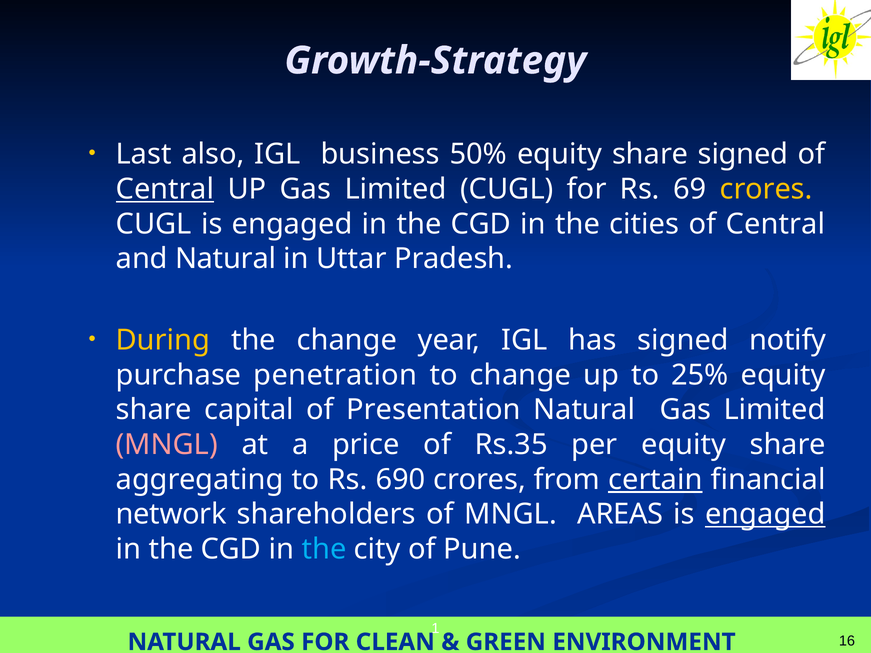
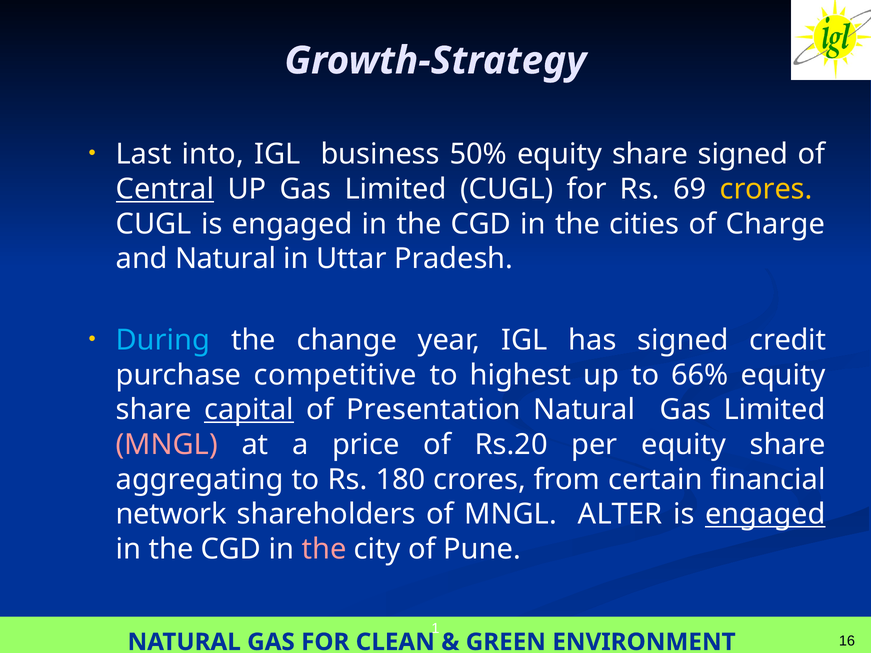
also: also -> into
cities of Central: Central -> Charge
During colour: yellow -> light blue
notify: notify -> credit
penetration: penetration -> competitive
to change: change -> highest
25%: 25% -> 66%
capital underline: none -> present
Rs.35: Rs.35 -> Rs.20
690: 690 -> 180
certain underline: present -> none
AREAS: AREAS -> ALTER
the at (324, 549) colour: light blue -> pink
